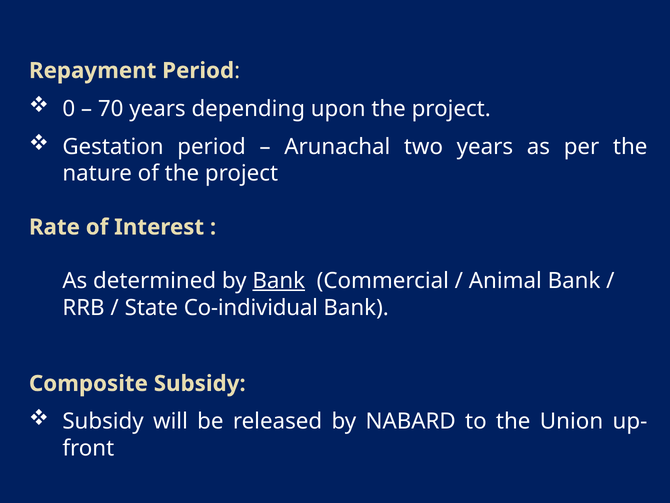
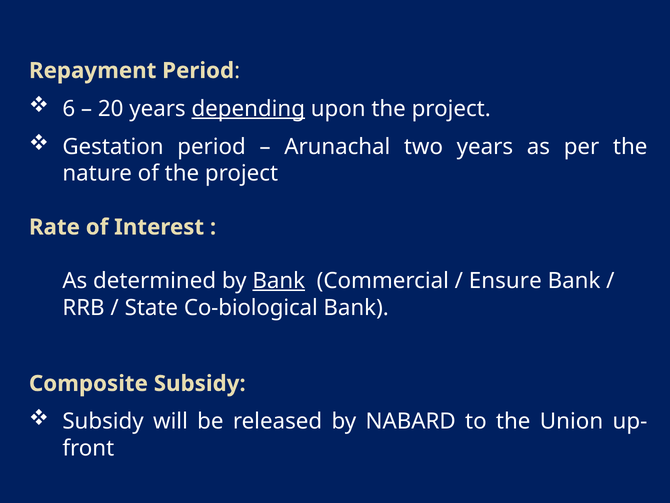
0: 0 -> 6
70: 70 -> 20
depending underline: none -> present
Animal: Animal -> Ensure
Co-individual: Co-individual -> Co-biological
